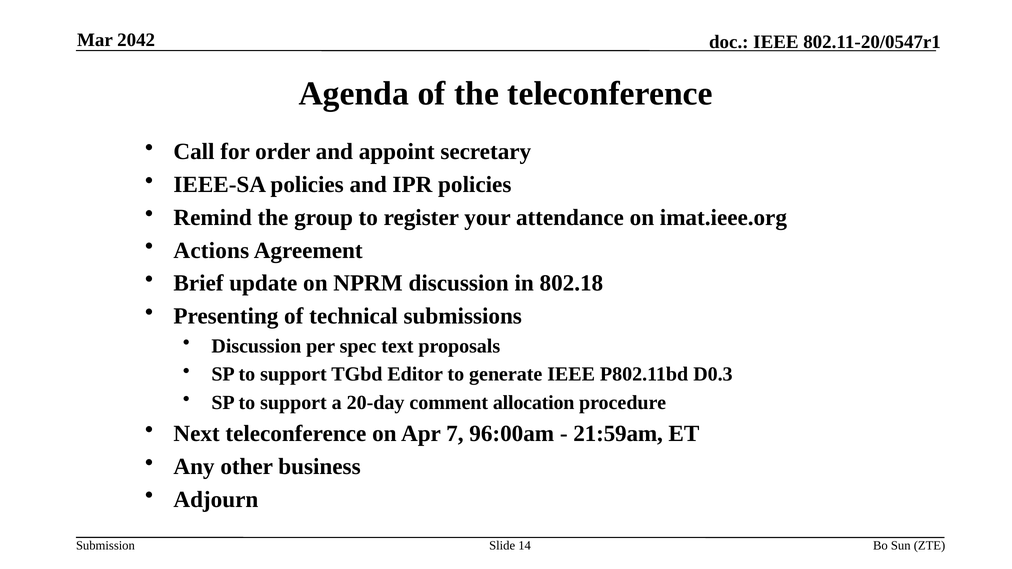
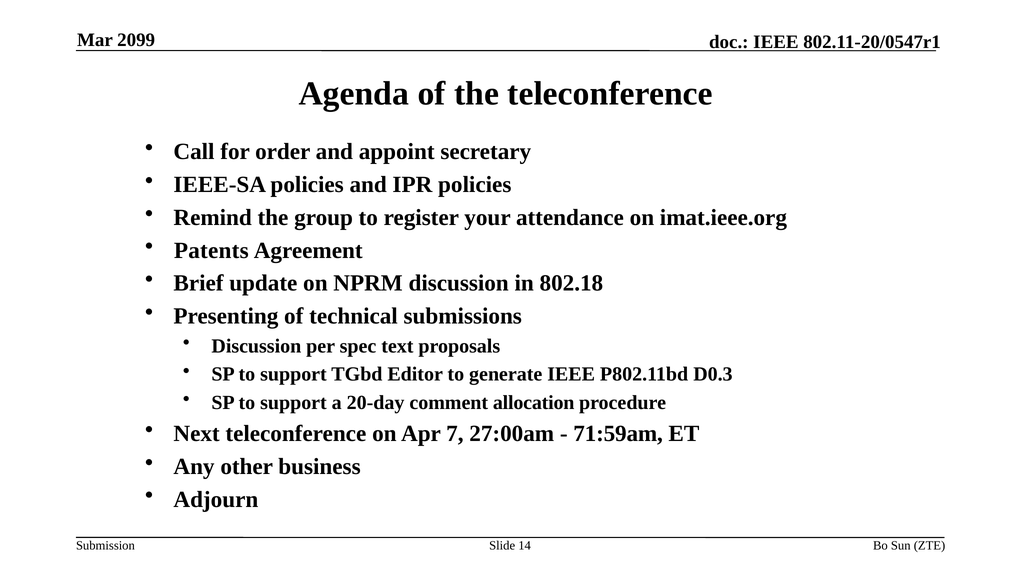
2042: 2042 -> 2099
Actions: Actions -> Patents
96:00am: 96:00am -> 27:00am
21:59am: 21:59am -> 71:59am
